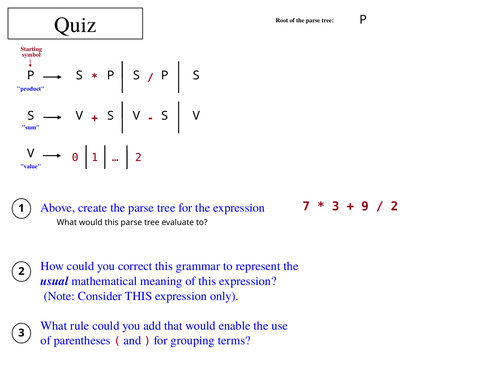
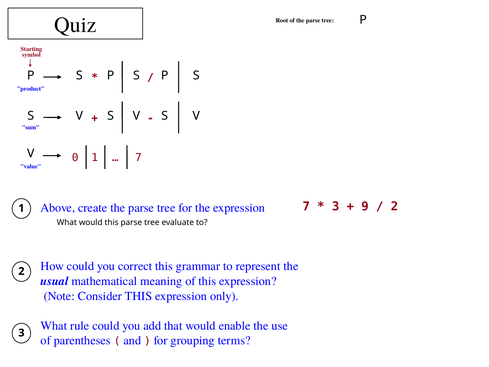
2 at (138, 157): 2 -> 7
